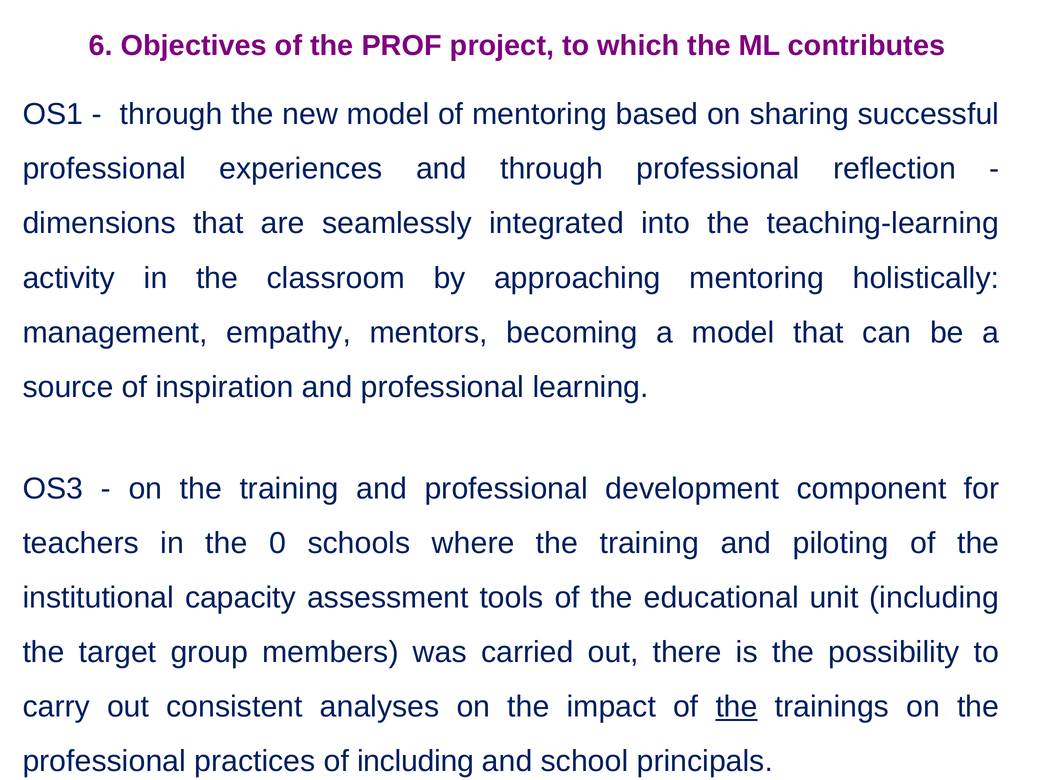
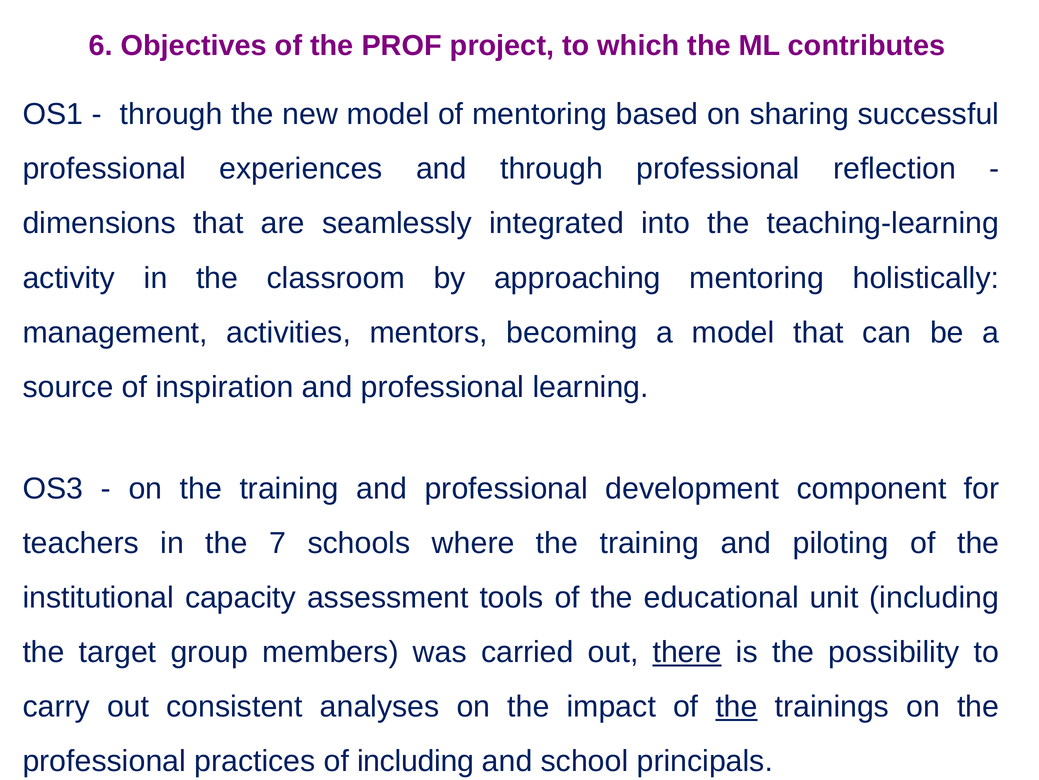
empathy: empathy -> activities
0: 0 -> 7
there underline: none -> present
